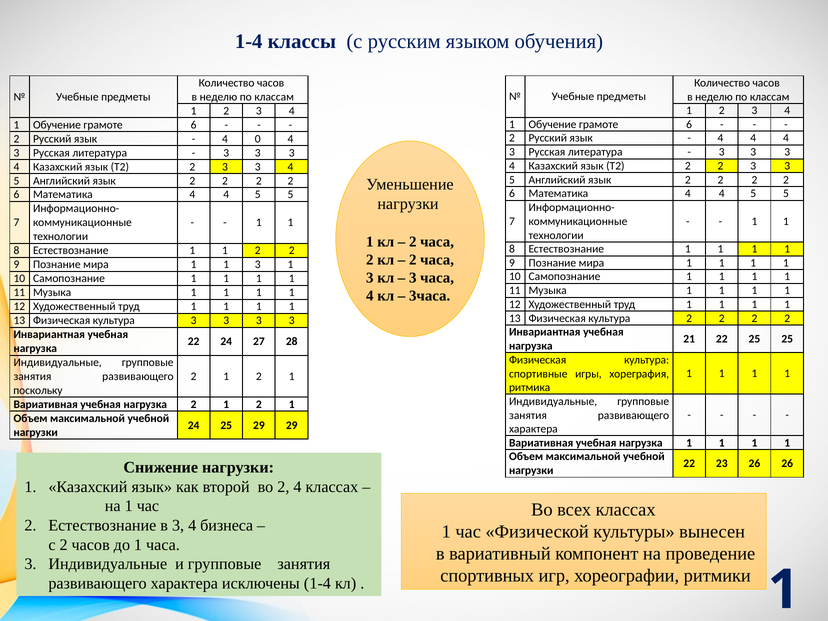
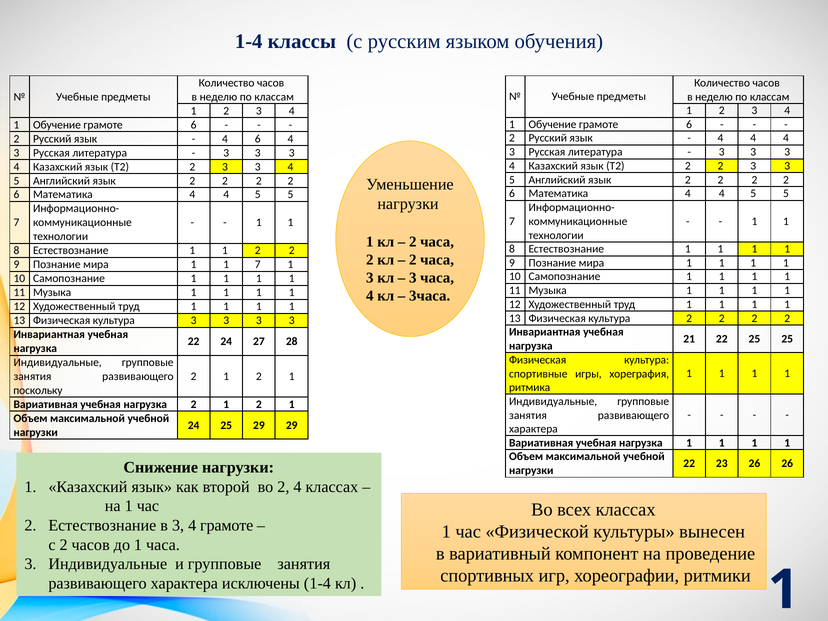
4 0: 0 -> 6
1 3: 3 -> 7
4 бизнеса: бизнеса -> грамоте
